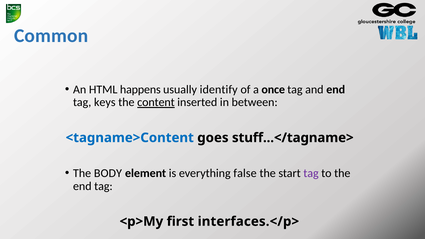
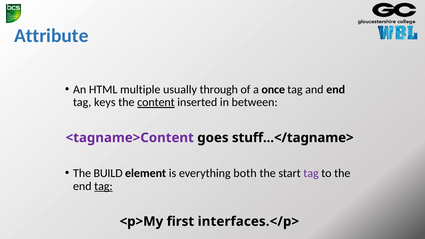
Common: Common -> Attribute
happens: happens -> multiple
identify: identify -> through
<tagname>Content colour: blue -> purple
BODY: BODY -> BUILD
false: false -> both
tag at (103, 186) underline: none -> present
